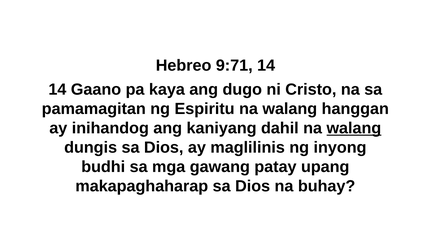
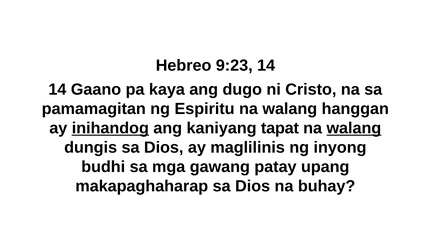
9:71: 9:71 -> 9:23
inihandog underline: none -> present
dahil: dahil -> tapat
